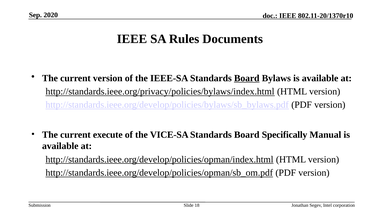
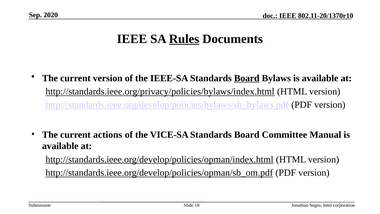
Rules underline: none -> present
execute: execute -> actions
Specifically: Specifically -> Committee
